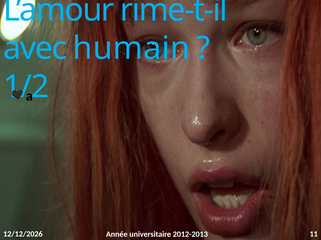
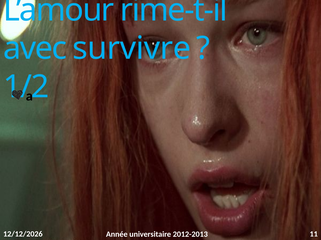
humain: humain -> survivre
